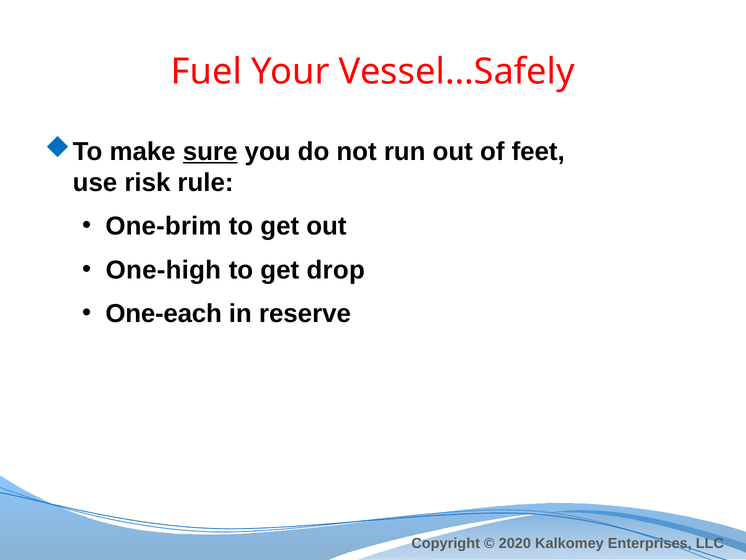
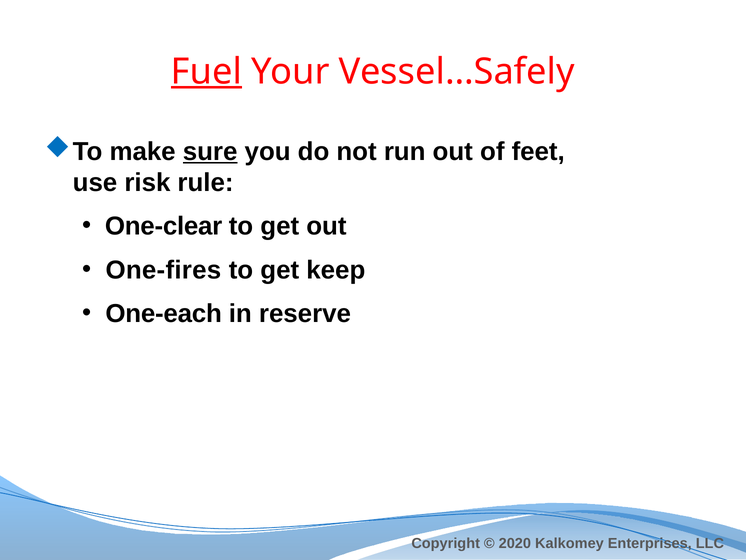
Fuel underline: none -> present
One-brim: One-brim -> One-clear
One-high: One-high -> One-fires
drop: drop -> keep
